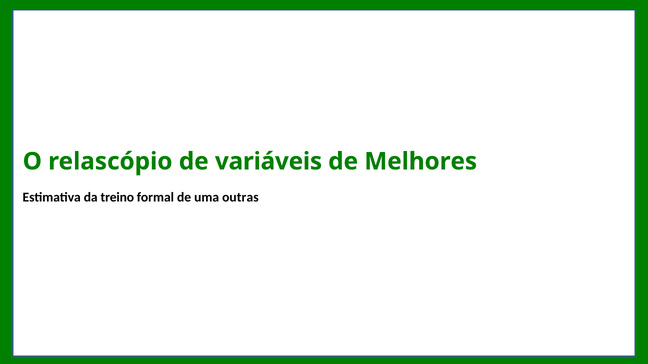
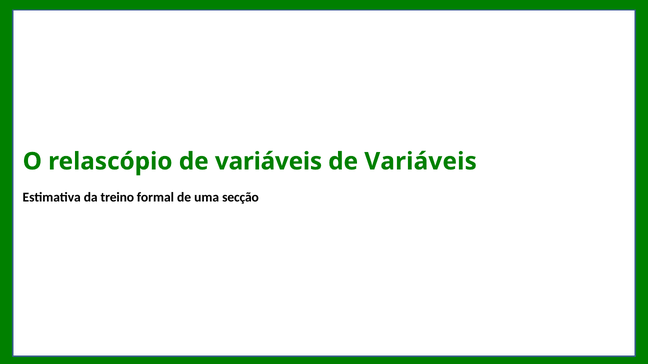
Melhores at (421, 162): Melhores -> Variáveis
outras: outras -> secção
